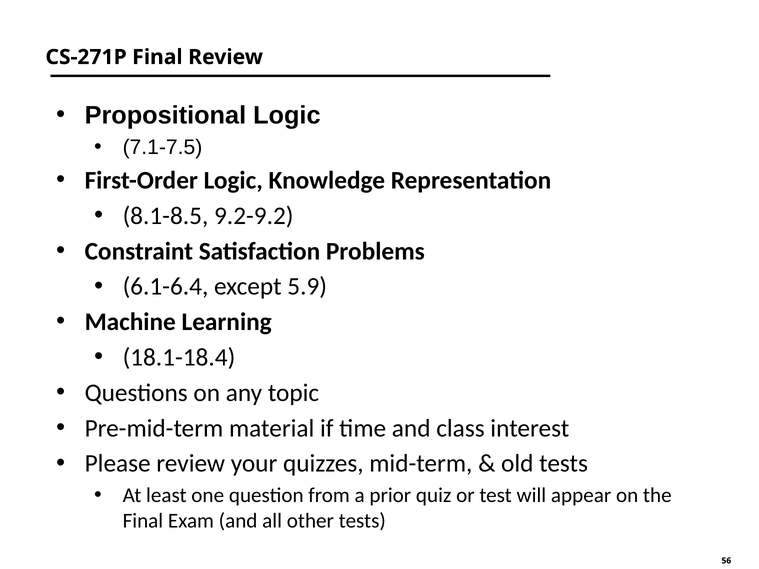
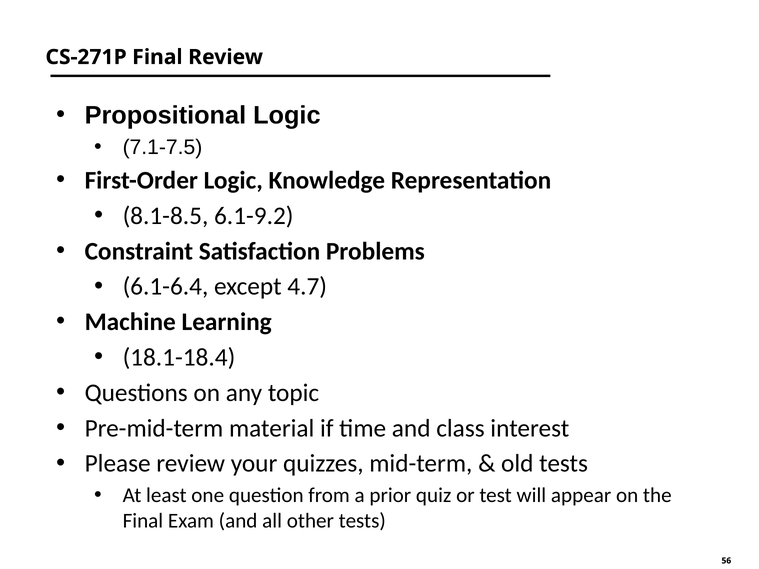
9.2-9.2: 9.2-9.2 -> 6.1-9.2
5.9: 5.9 -> 4.7
